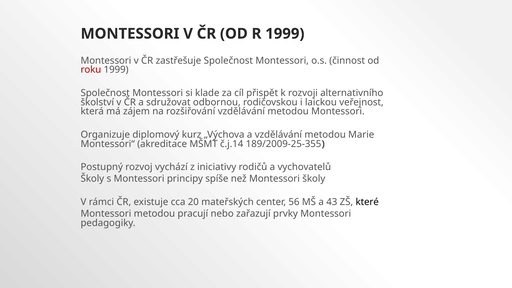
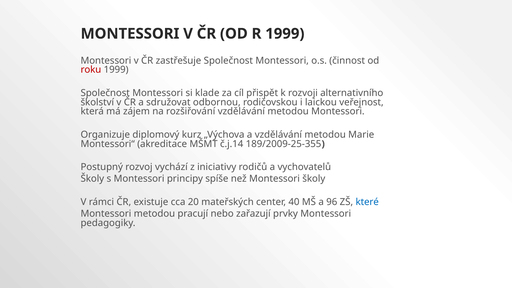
56: 56 -> 40
43: 43 -> 96
které colour: black -> blue
